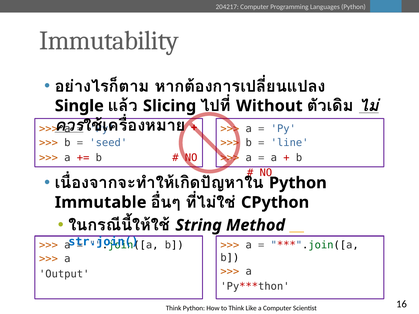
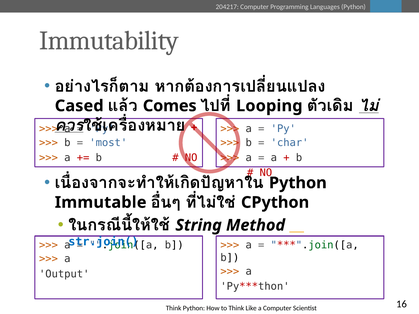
Single: Single -> Cased
Slicing: Slicing -> Comes
Without: Without -> Looping
seed: seed -> most
line: line -> char
